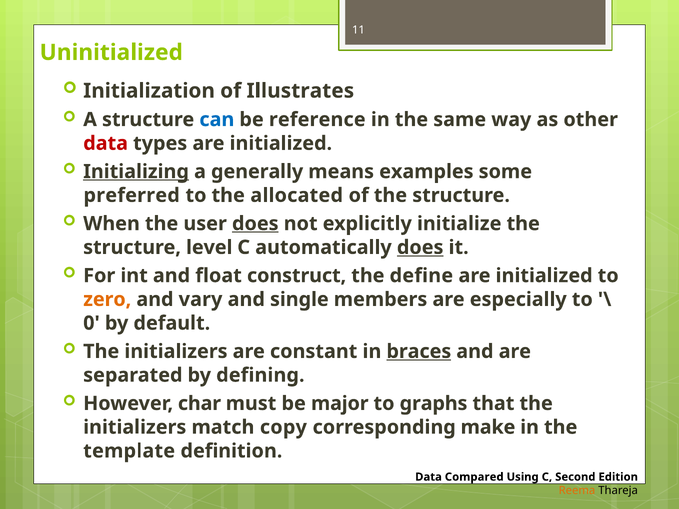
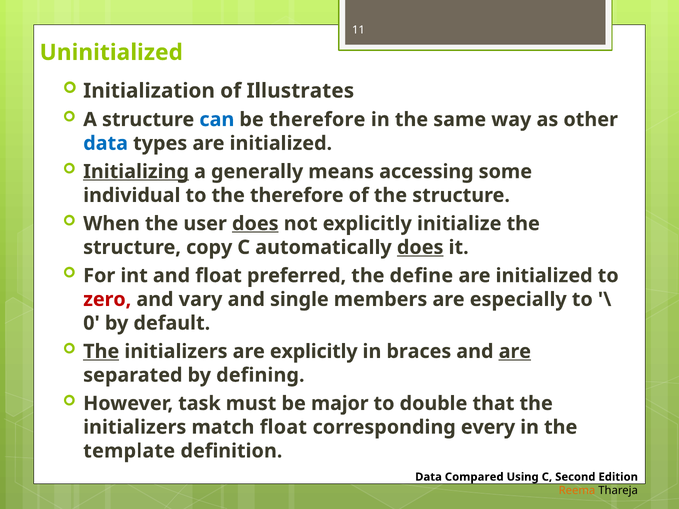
be reference: reference -> therefore
data at (106, 143) colour: red -> blue
examples: examples -> accessing
preferred: preferred -> individual
the allocated: allocated -> therefore
level: level -> copy
construct: construct -> preferred
zero colour: orange -> red
The at (101, 352) underline: none -> present
are constant: constant -> explicitly
braces underline: present -> none
are at (515, 352) underline: none -> present
char: char -> task
graphs: graphs -> double
match copy: copy -> float
make: make -> every
